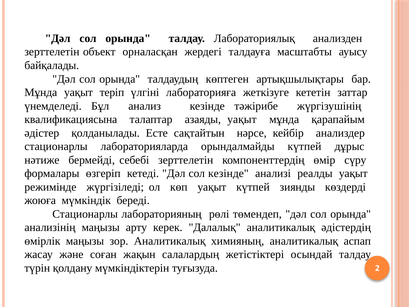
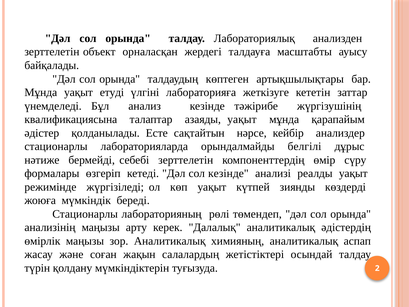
теріп: теріп -> етуді
орындалмайды күтпей: күтпей -> белгілі
